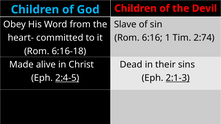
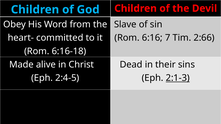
1: 1 -> 7
2:74: 2:74 -> 2:66
2:4-5 underline: present -> none
